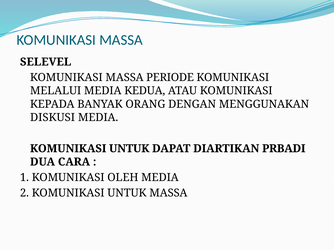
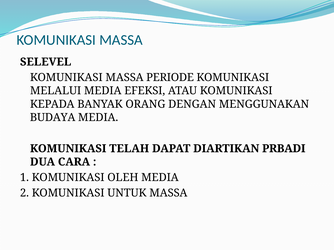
KEDUA: KEDUA -> EFEKSI
DISKUSI: DISKUSI -> BUDAYA
UNTUK at (129, 149): UNTUK -> TELAH
